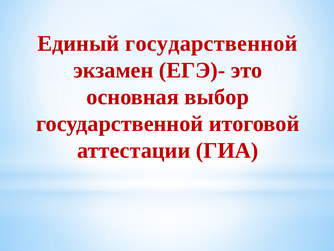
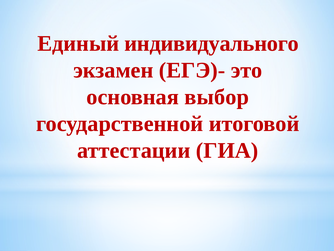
Единый государственной: государственной -> индивидуального
